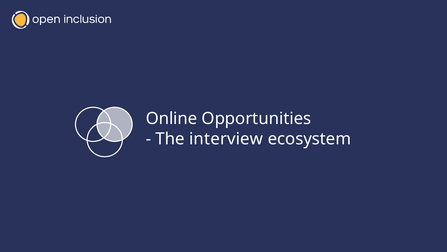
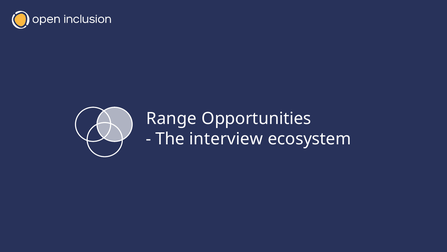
Online: Online -> Range
